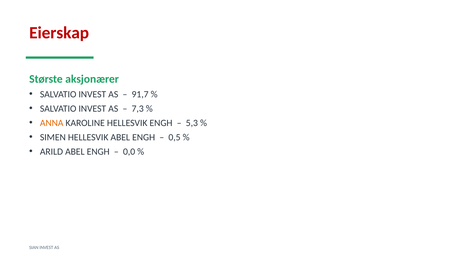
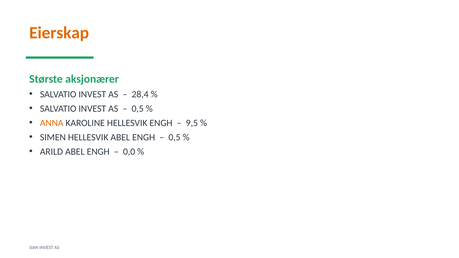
Eierskap colour: red -> orange
91,7: 91,7 -> 28,4
7,3 at (138, 109): 7,3 -> 0,5
5,3: 5,3 -> 9,5
